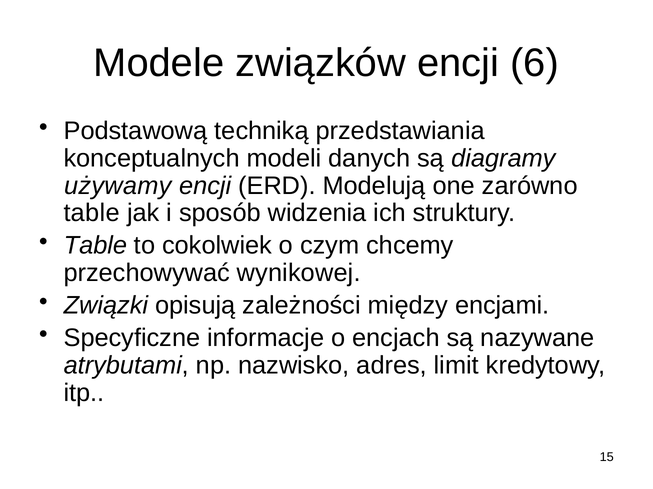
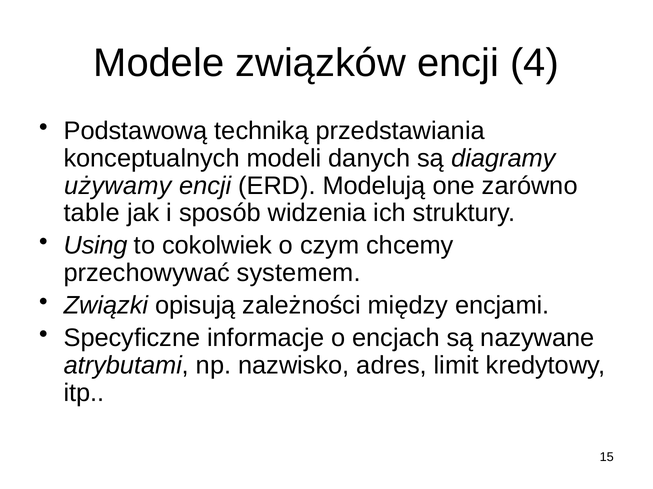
6: 6 -> 4
Table at (95, 246): Table -> Using
wynikowej: wynikowej -> systemem
